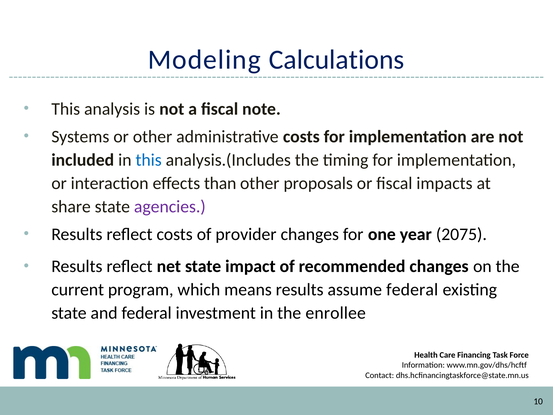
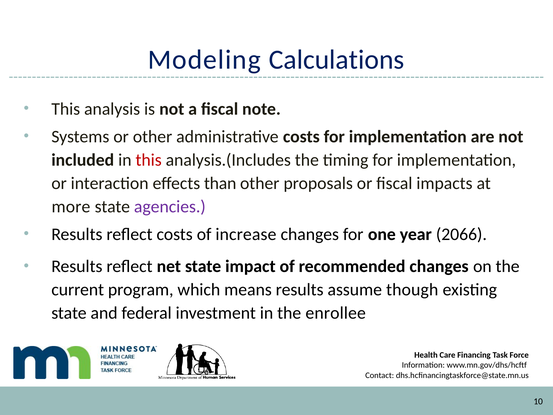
this at (149, 160) colour: blue -> red
share: share -> more
provider: provider -> increase
2075: 2075 -> 2066
assume federal: federal -> though
